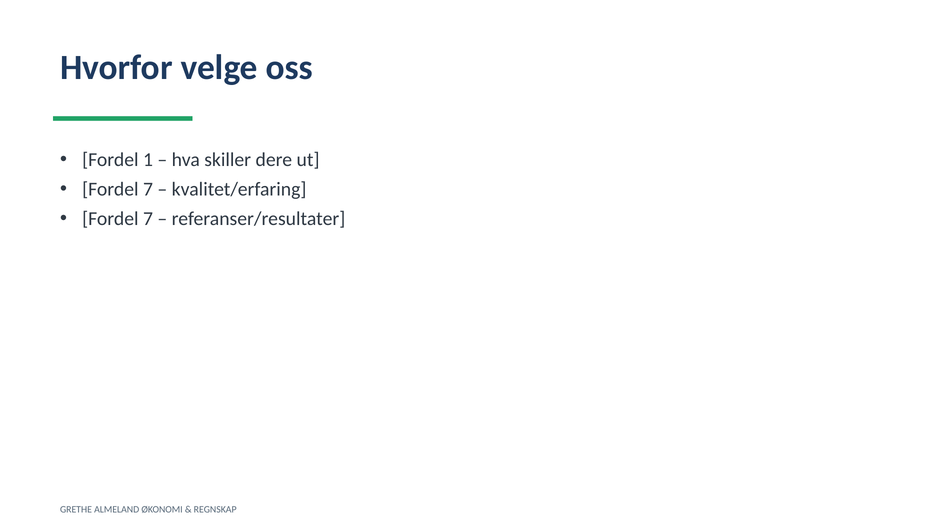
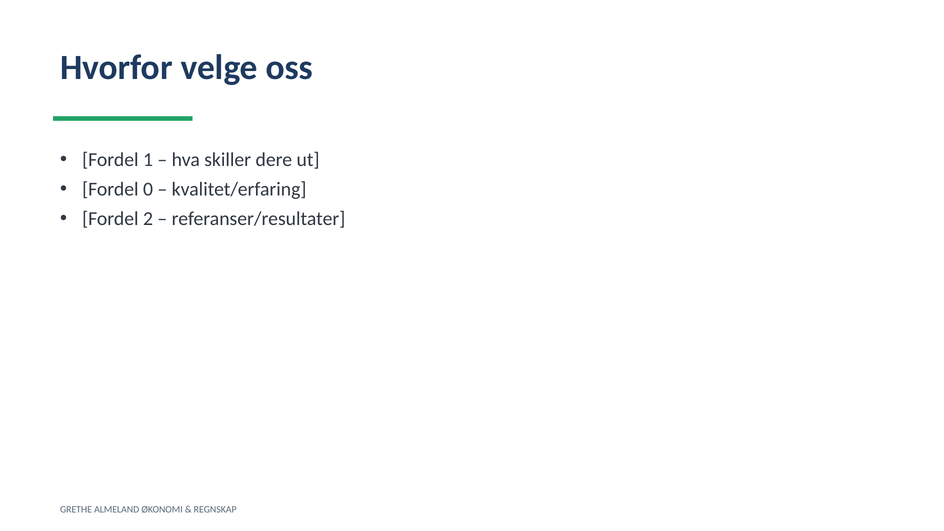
7 at (148, 189): 7 -> 0
7 at (148, 219): 7 -> 2
